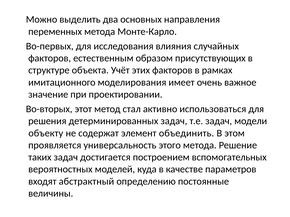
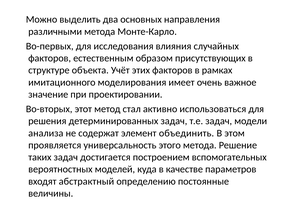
переменных: переменных -> различными
объекту: объекту -> анализа
